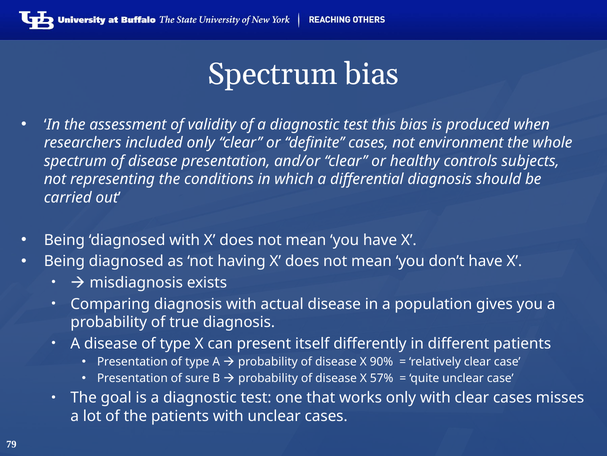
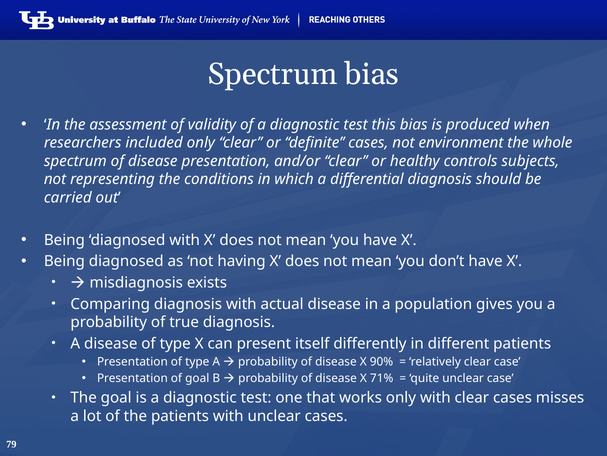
of sure: sure -> goal
57%: 57% -> 71%
